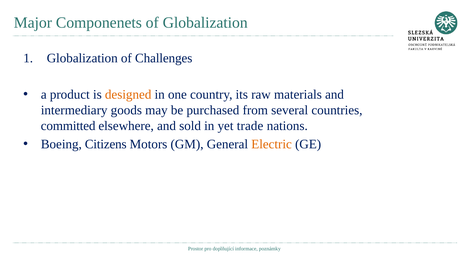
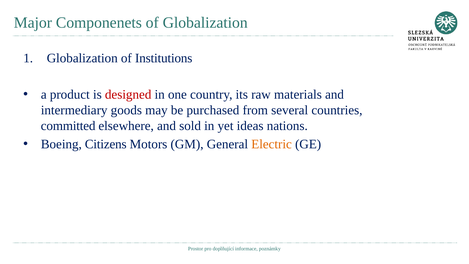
Challenges: Challenges -> Institutions
designed colour: orange -> red
trade: trade -> ideas
